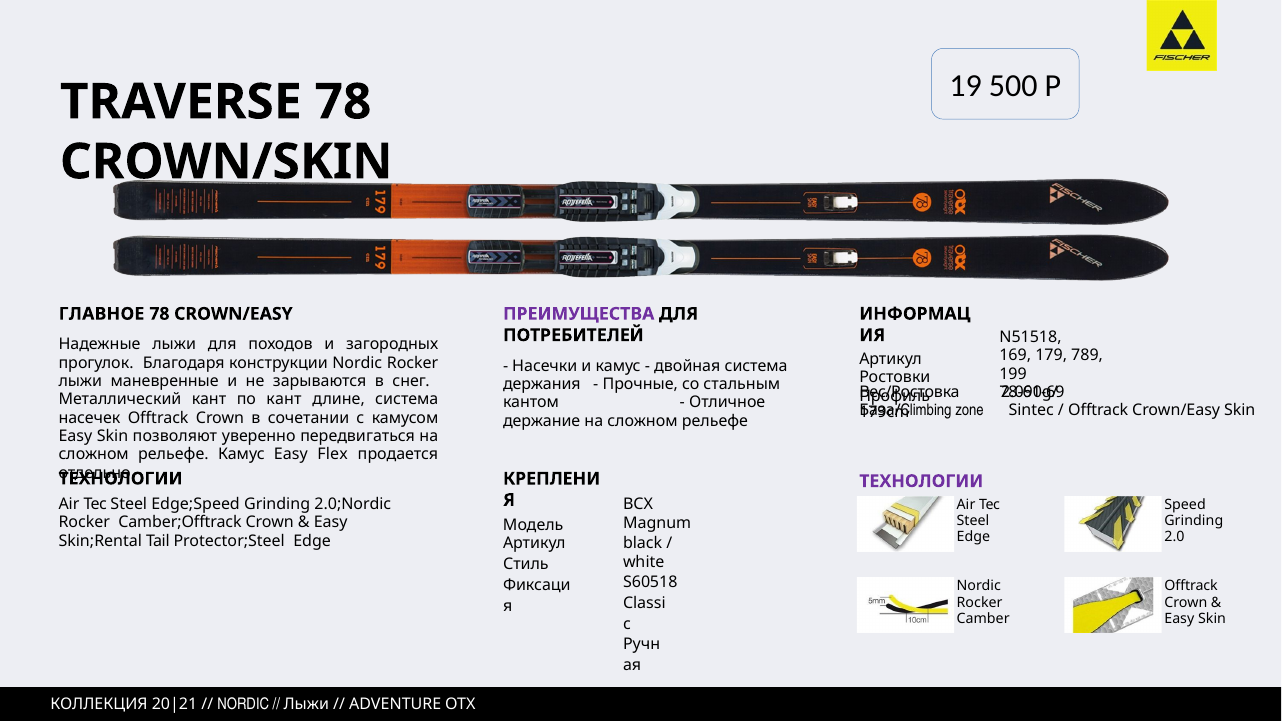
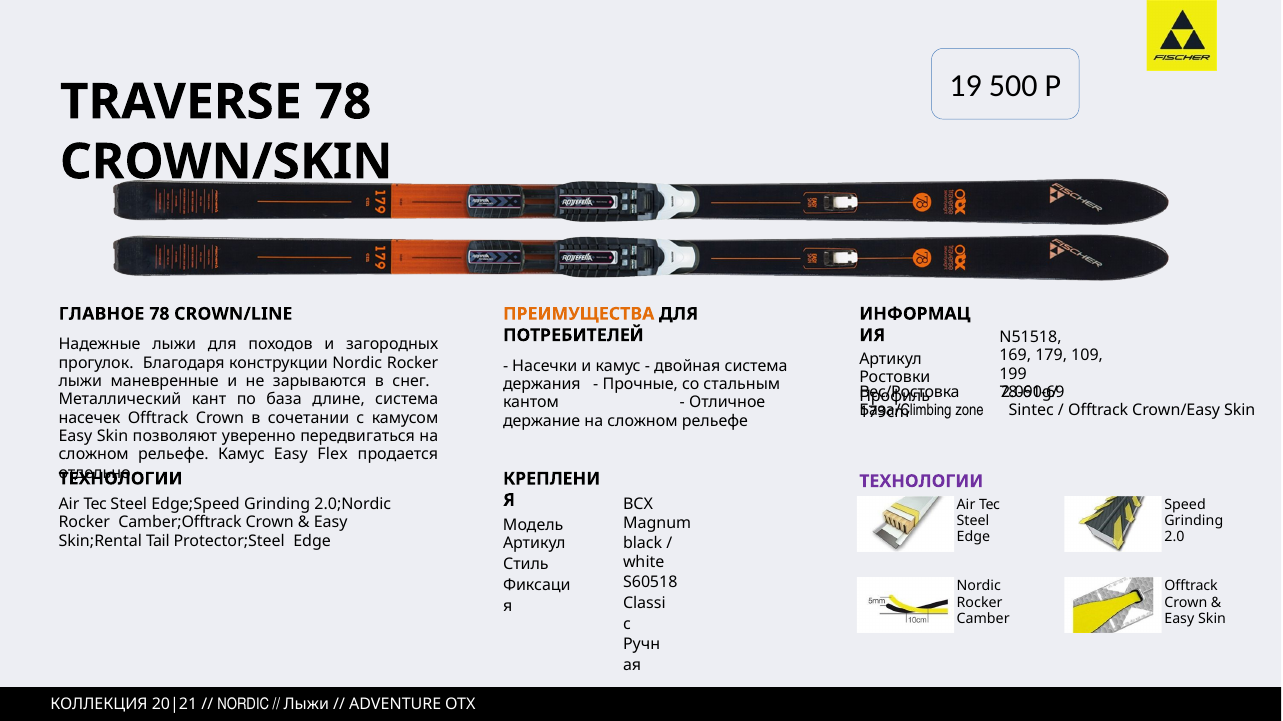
78 CROWN/EASY: CROWN/EASY -> CROWN/LINE
ПРЕИМУЩЕСТВА colour: purple -> orange
789: 789 -> 109
по кант: кант -> база
